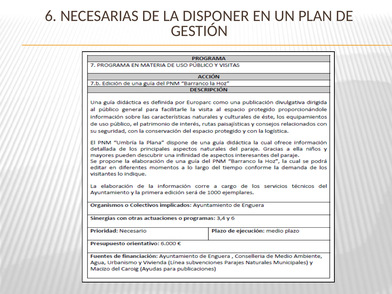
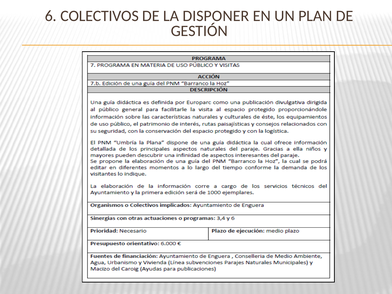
NECESARIAS: NECESARIAS -> COLECTIVOS
